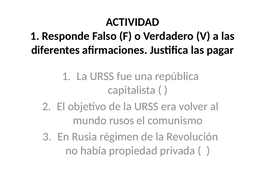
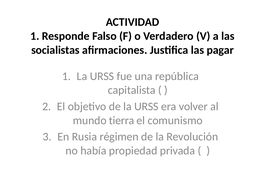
diferentes: diferentes -> socialistas
rusos: rusos -> tierra
